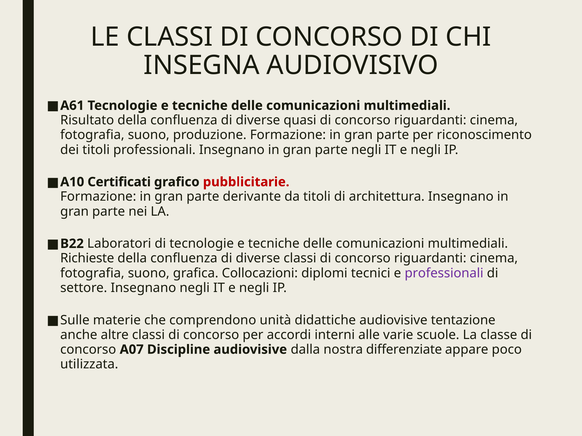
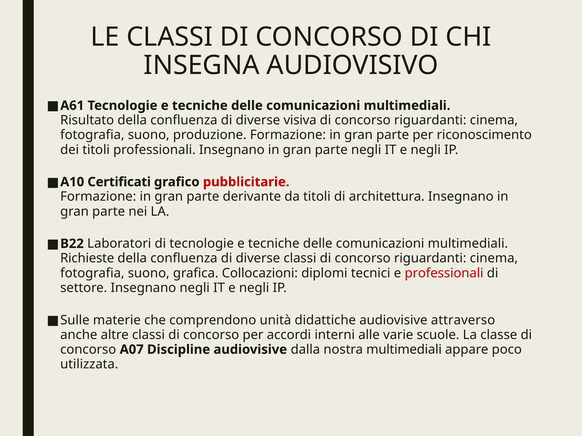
quasi: quasi -> visiva
professionali at (444, 273) colour: purple -> red
tentazione: tentazione -> attraverso
nostra differenziate: differenziate -> multimediali
